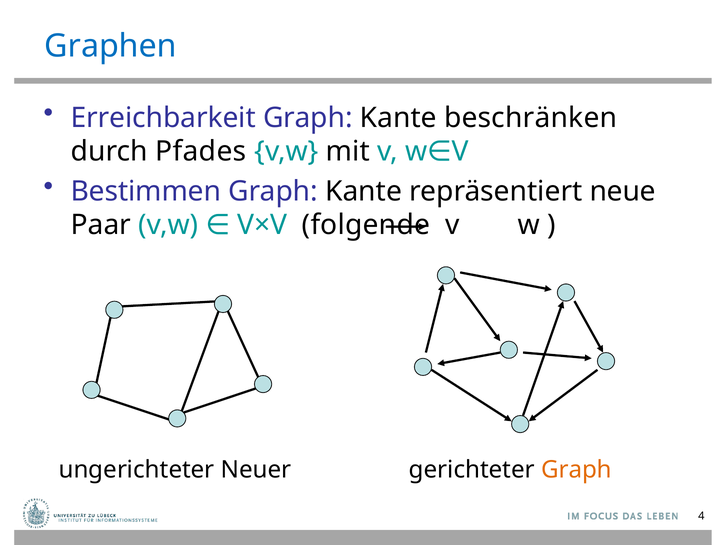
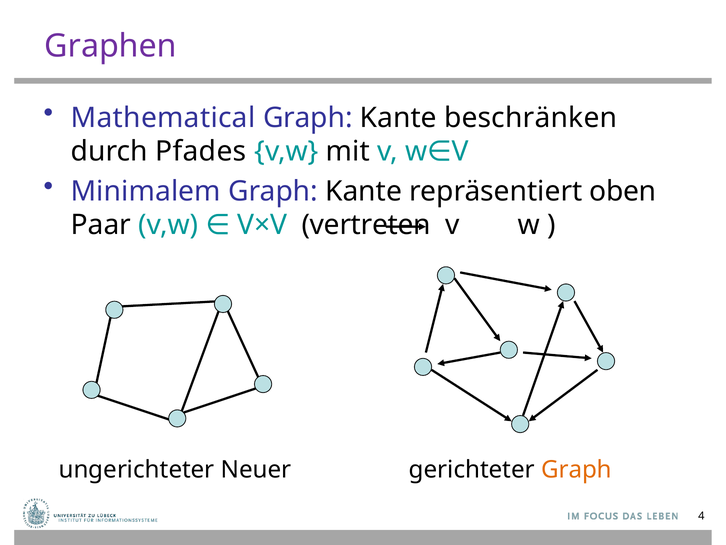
Graphen colour: blue -> purple
Erreichbarkeit: Erreichbarkeit -> Mathematical
Bestimmen: Bestimmen -> Minimalem
neue: neue -> oben
folgende: folgende -> vertreten
